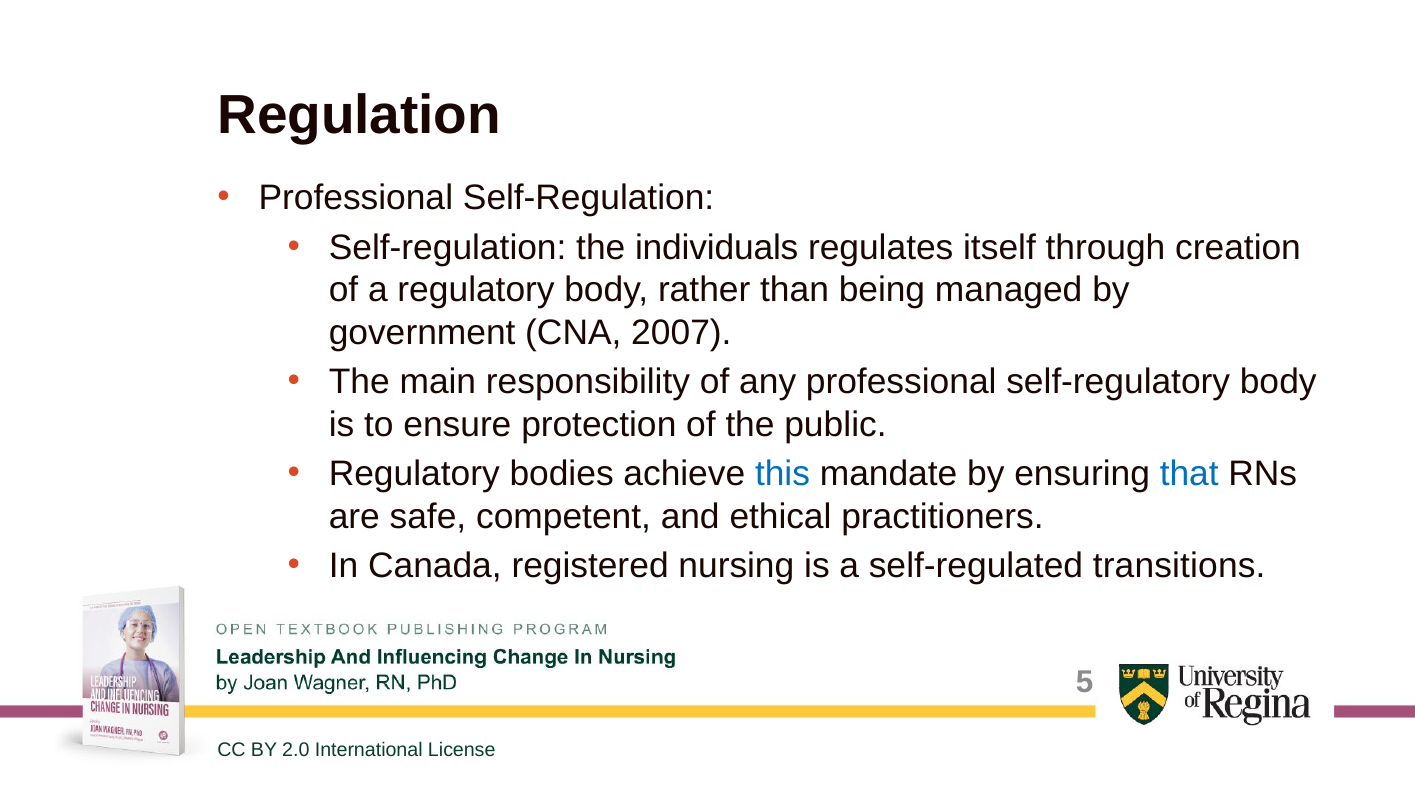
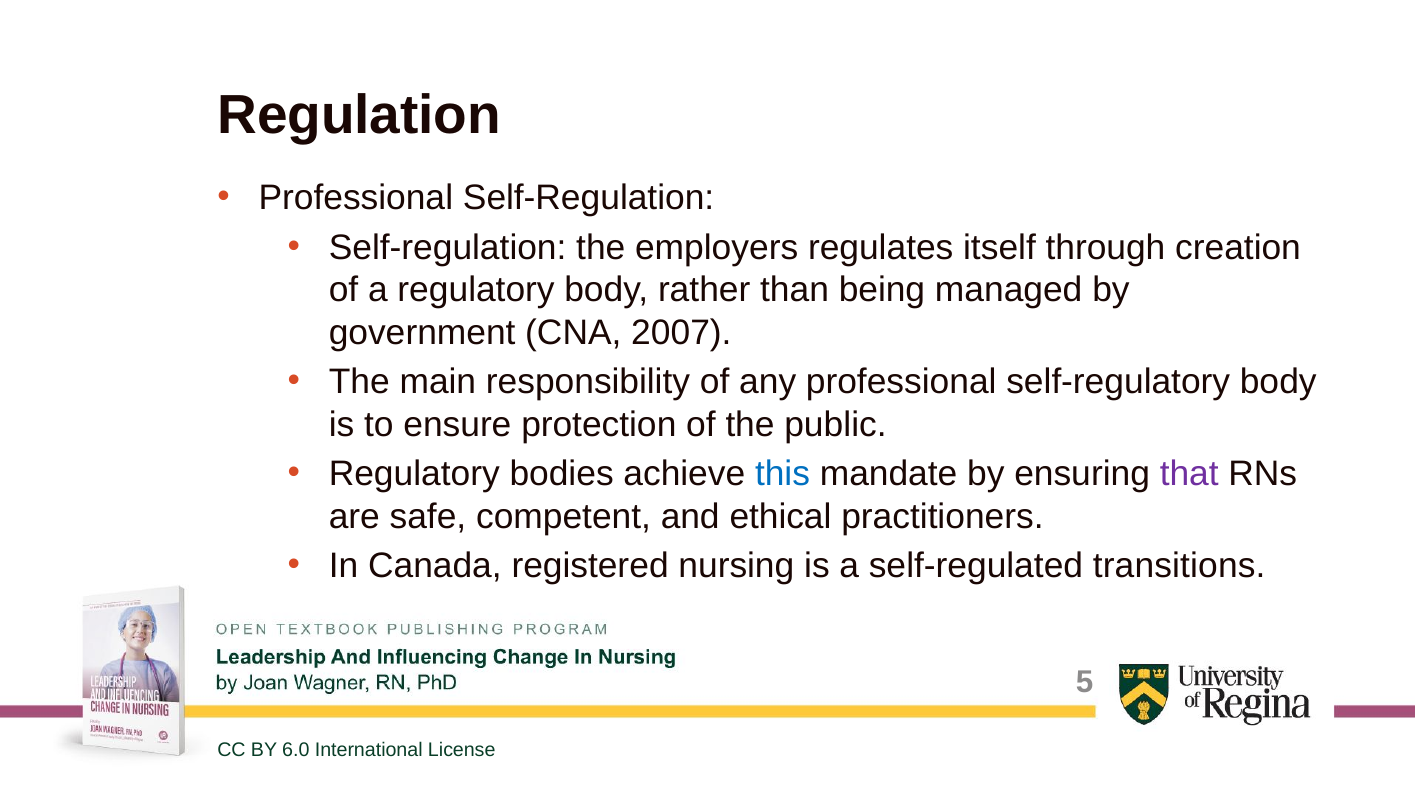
individuals: individuals -> employers
that colour: blue -> purple
2.0: 2.0 -> 6.0
